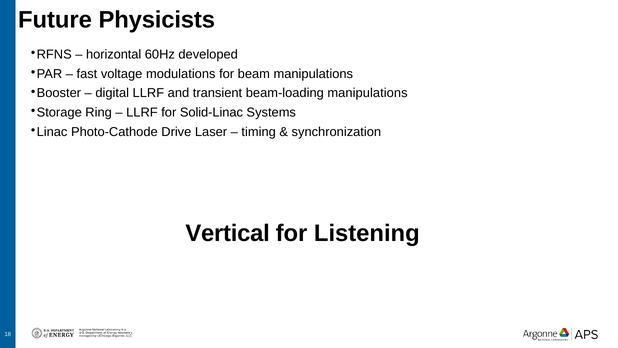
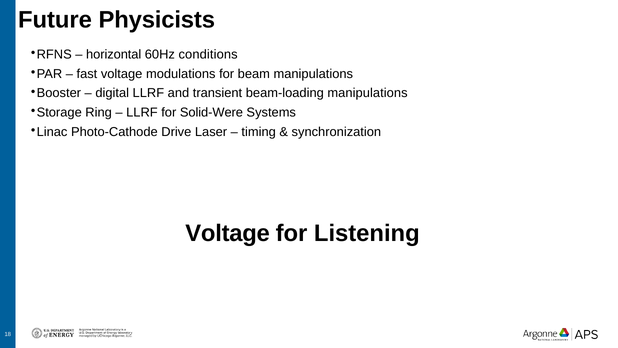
developed: developed -> conditions
Solid-Linac: Solid-Linac -> Solid-Were
Vertical at (228, 233): Vertical -> Voltage
